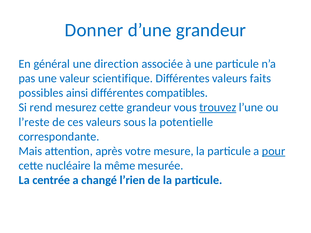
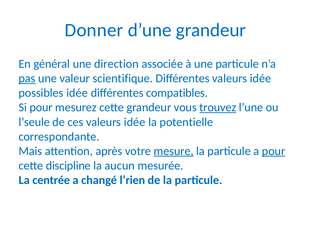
pas underline: none -> present
Différentes valeurs faits: faits -> idée
possibles ainsi: ainsi -> idée
Si rend: rend -> pour
l’reste: l’reste -> l’seule
ces valeurs sous: sous -> idée
mesure underline: none -> present
nucléaire: nucléaire -> discipline
même: même -> aucun
